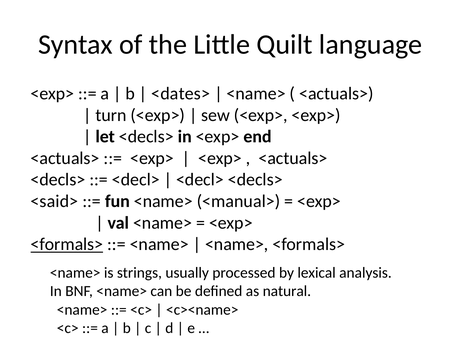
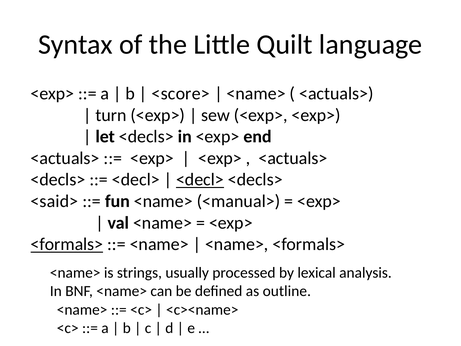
<dates>: <dates> -> <score>
<decl> at (200, 180) underline: none -> present
natural: natural -> outline
